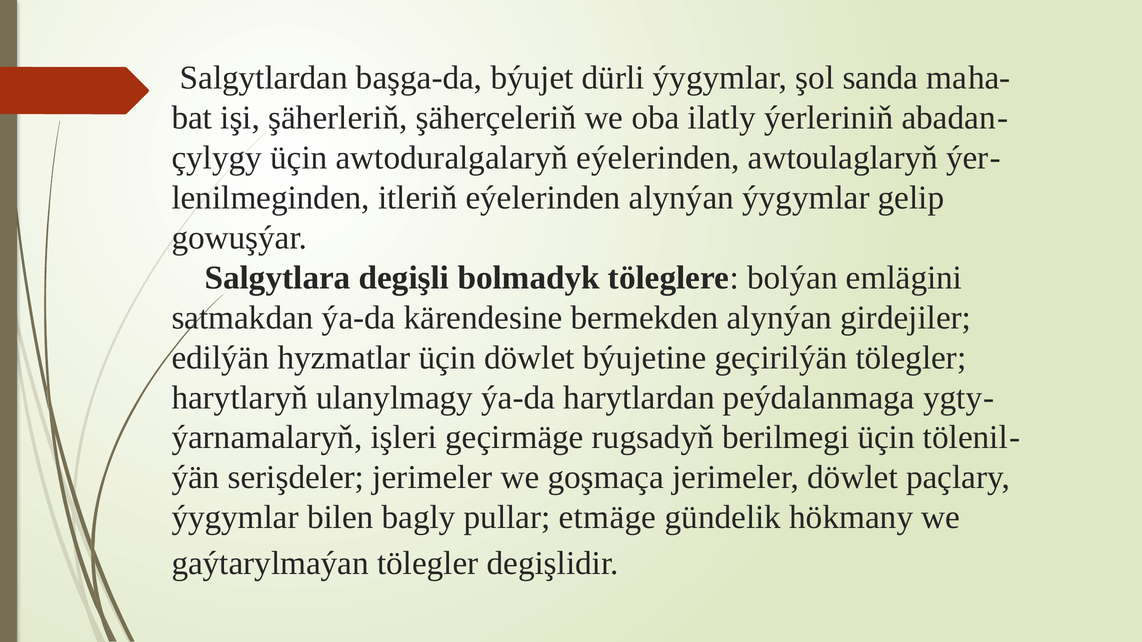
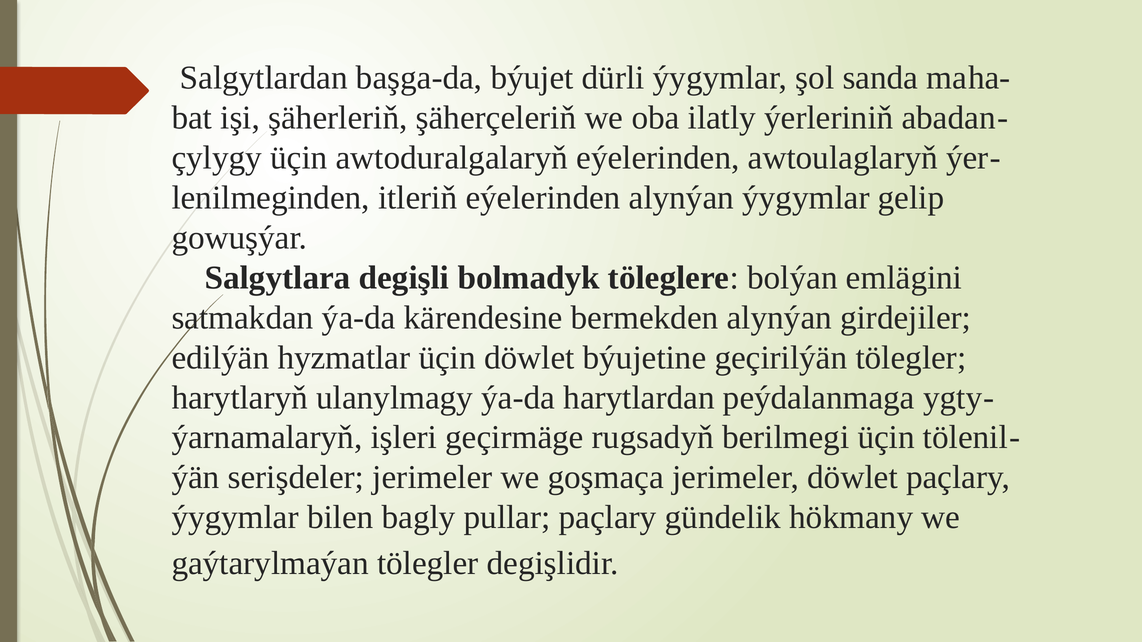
pullar etmäge: etmäge -> paçlary
